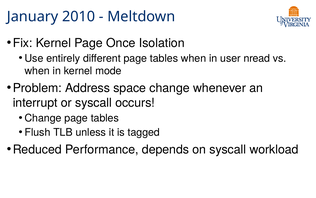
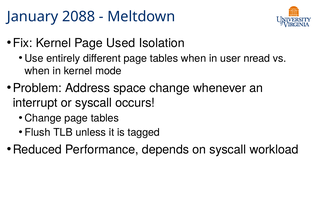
2010: 2010 -> 2088
Once: Once -> Used
